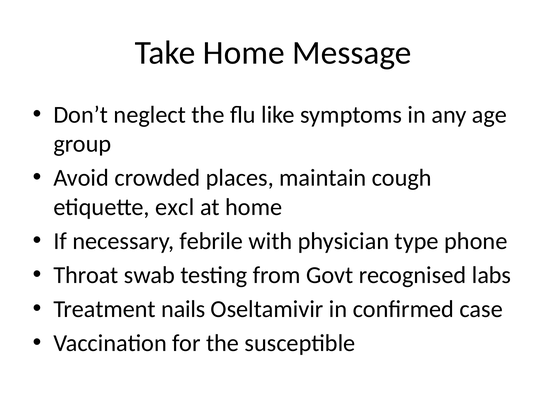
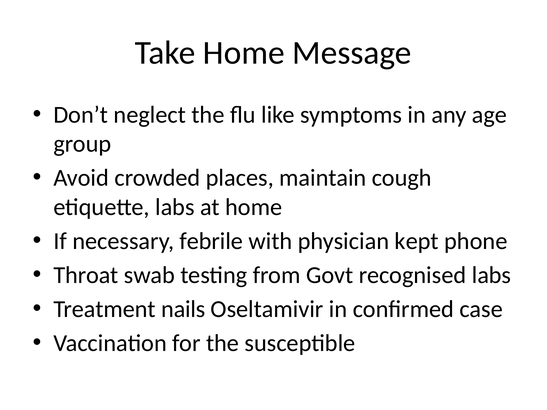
etiquette excl: excl -> labs
type: type -> kept
